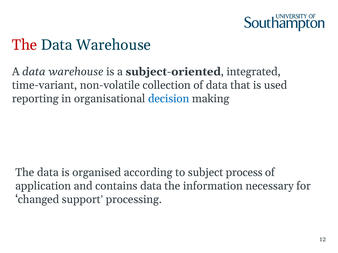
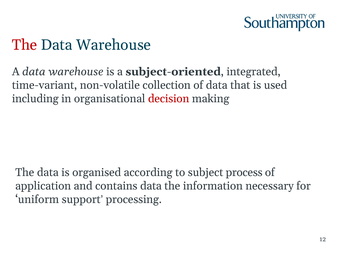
reporting: reporting -> including
decision colour: blue -> red
changed: changed -> uniform
